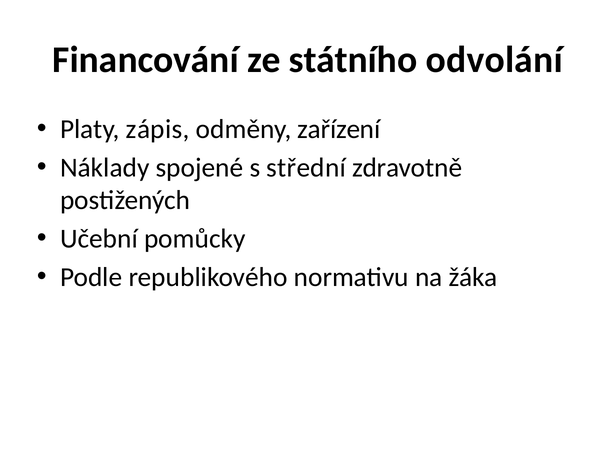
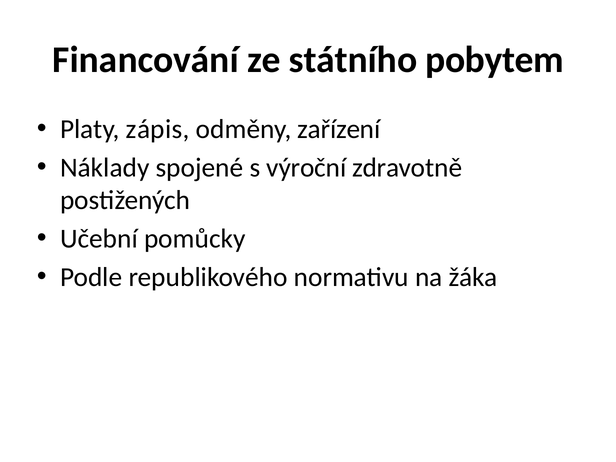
odvolání: odvolání -> pobytem
střední: střední -> výroční
